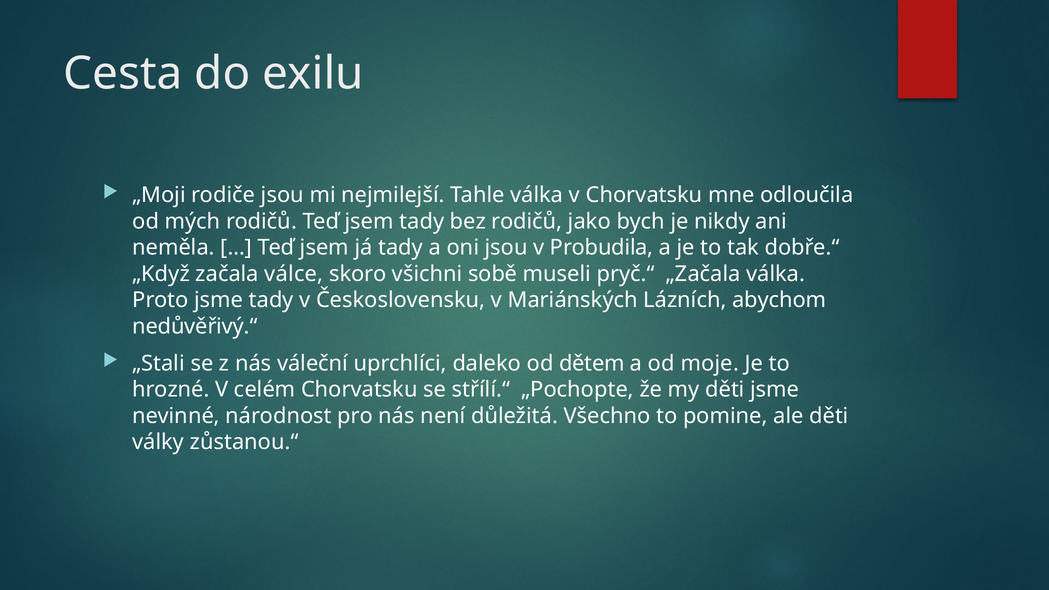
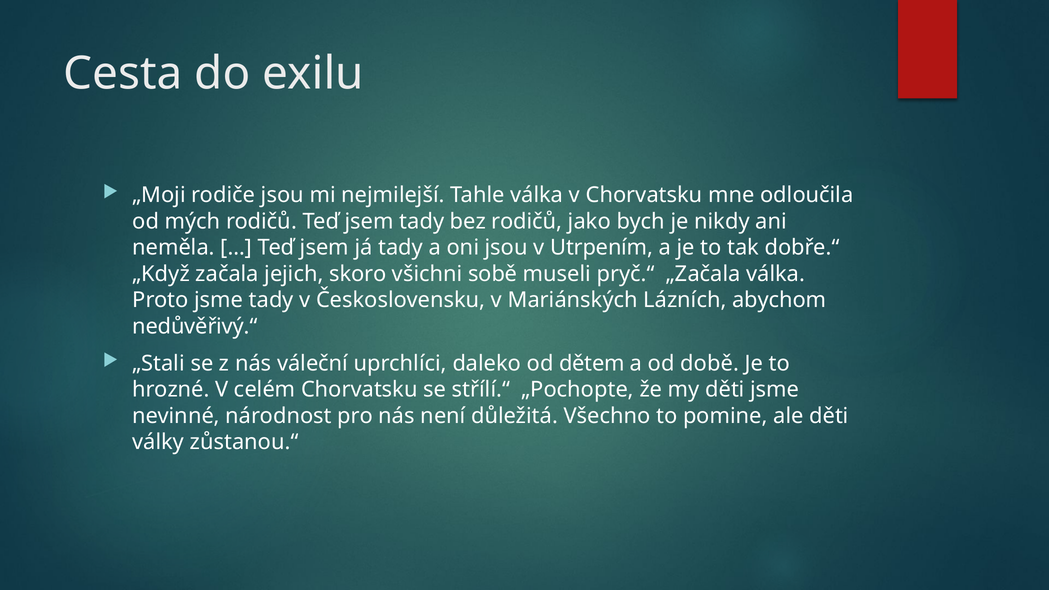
Probudila: Probudila -> Utrpením
válce: válce -> jejich
moje: moje -> době
